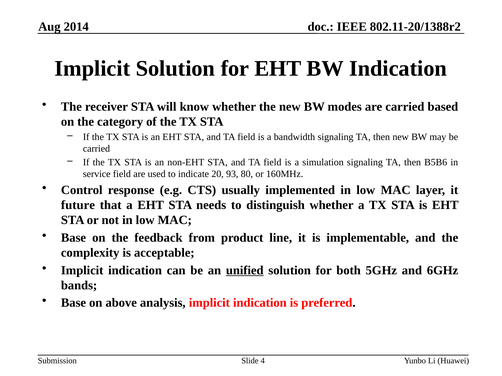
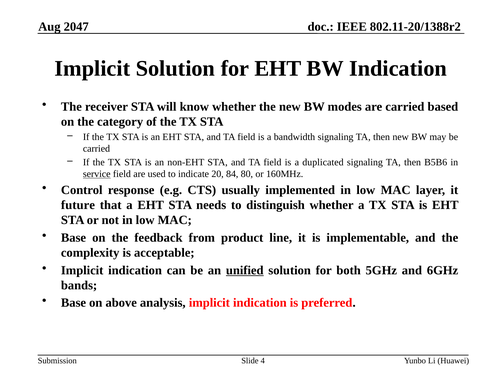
2014: 2014 -> 2047
simulation: simulation -> duplicated
service underline: none -> present
93: 93 -> 84
